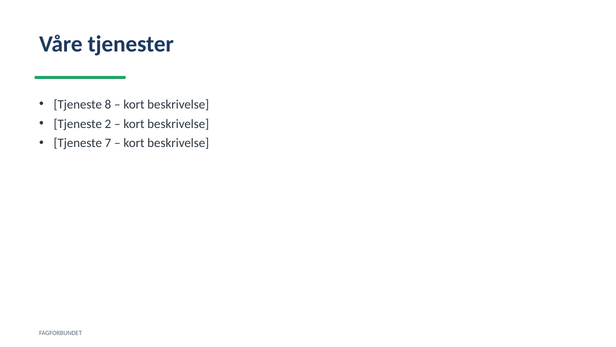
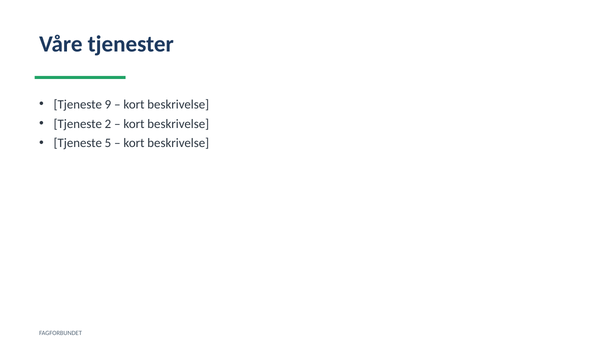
8: 8 -> 9
7: 7 -> 5
